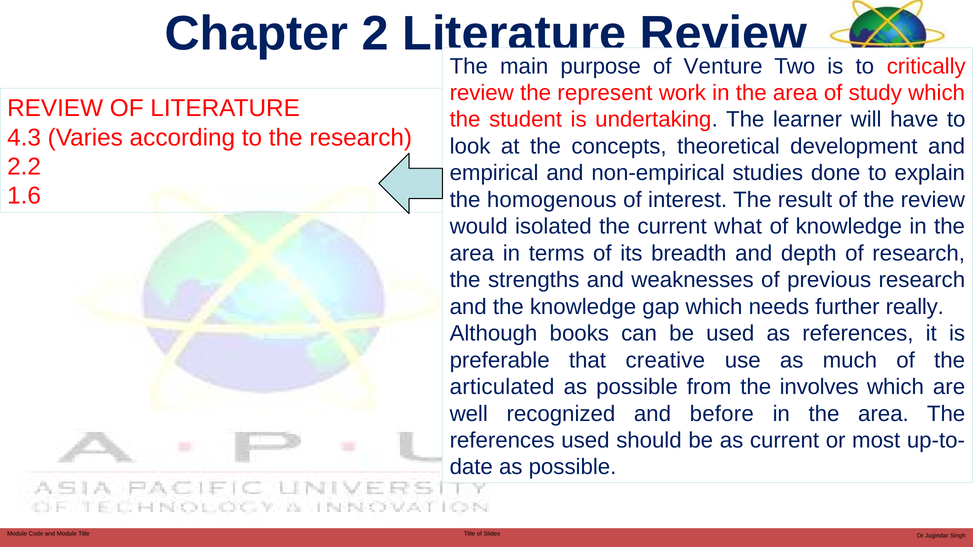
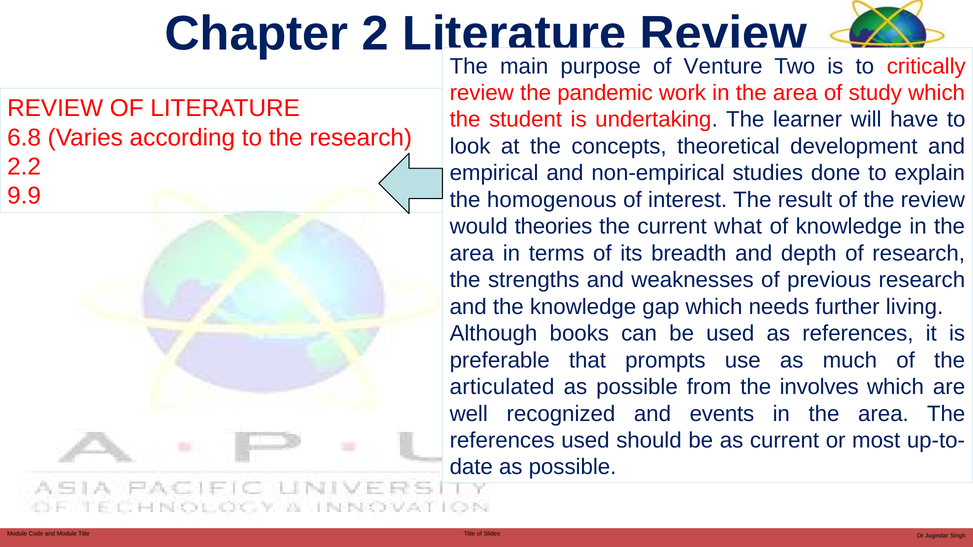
represent: represent -> pandemic
4.3: 4.3 -> 6.8
1.6: 1.6 -> 9.9
isolated: isolated -> theories
really: really -> living
creative: creative -> prompts
before: before -> events
